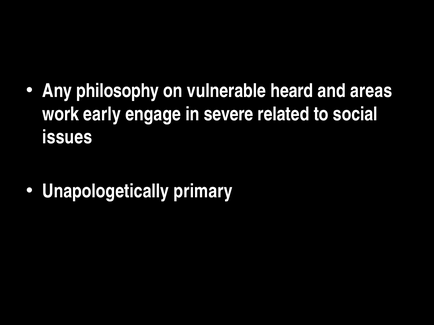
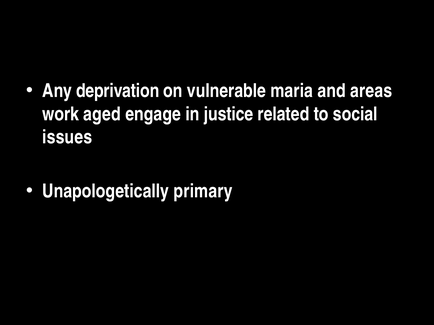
philosophy: philosophy -> deprivation
heard: heard -> maria
early: early -> aged
severe: severe -> justice
